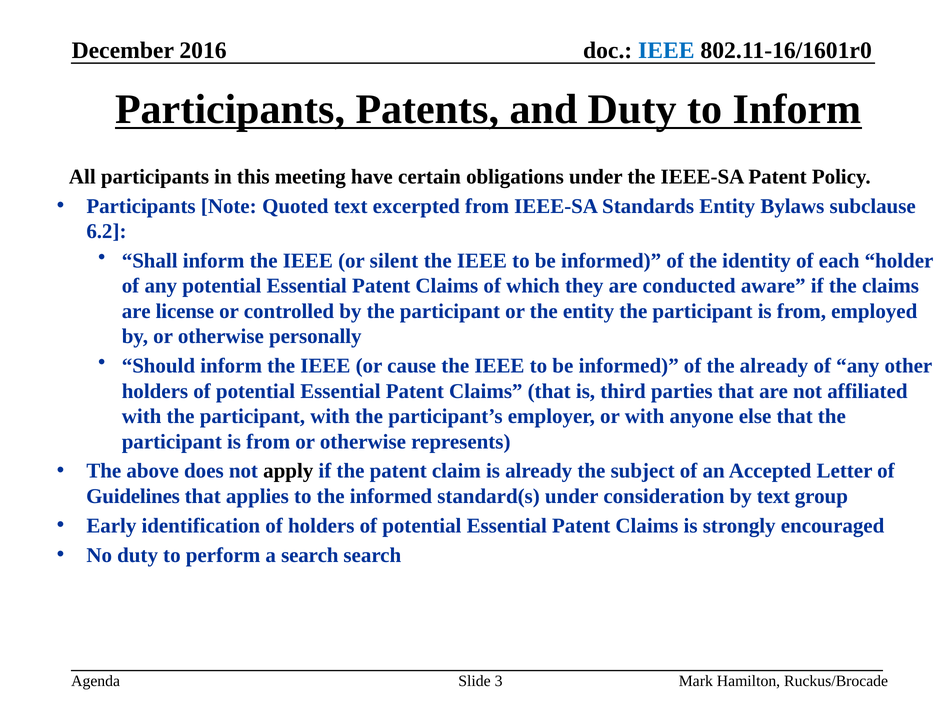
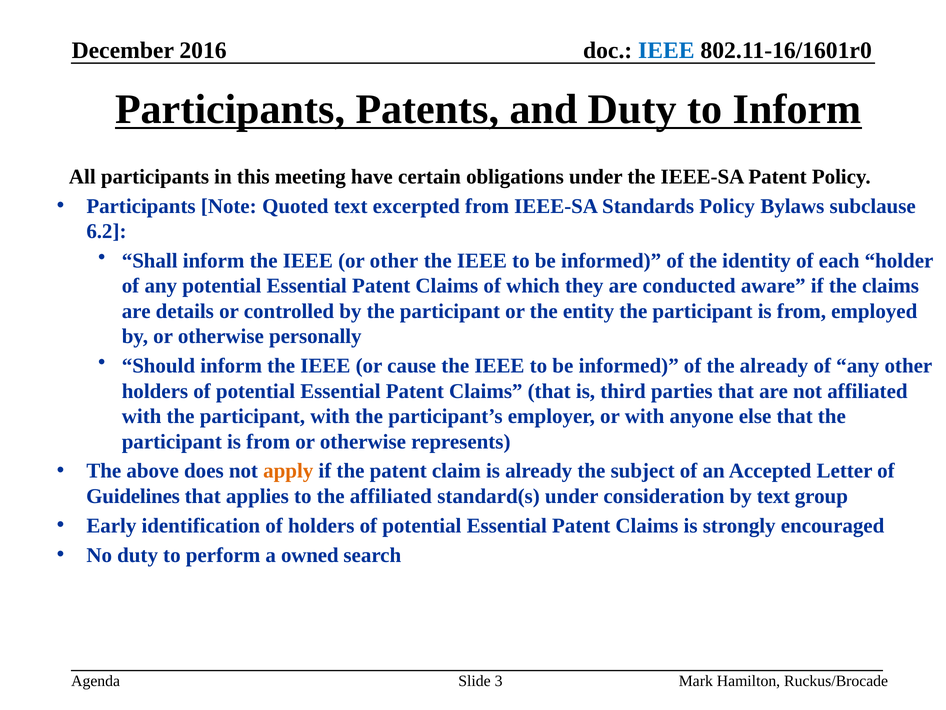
Standards Entity: Entity -> Policy
or silent: silent -> other
license: license -> details
apply colour: black -> orange
the informed: informed -> affiliated
a search: search -> owned
